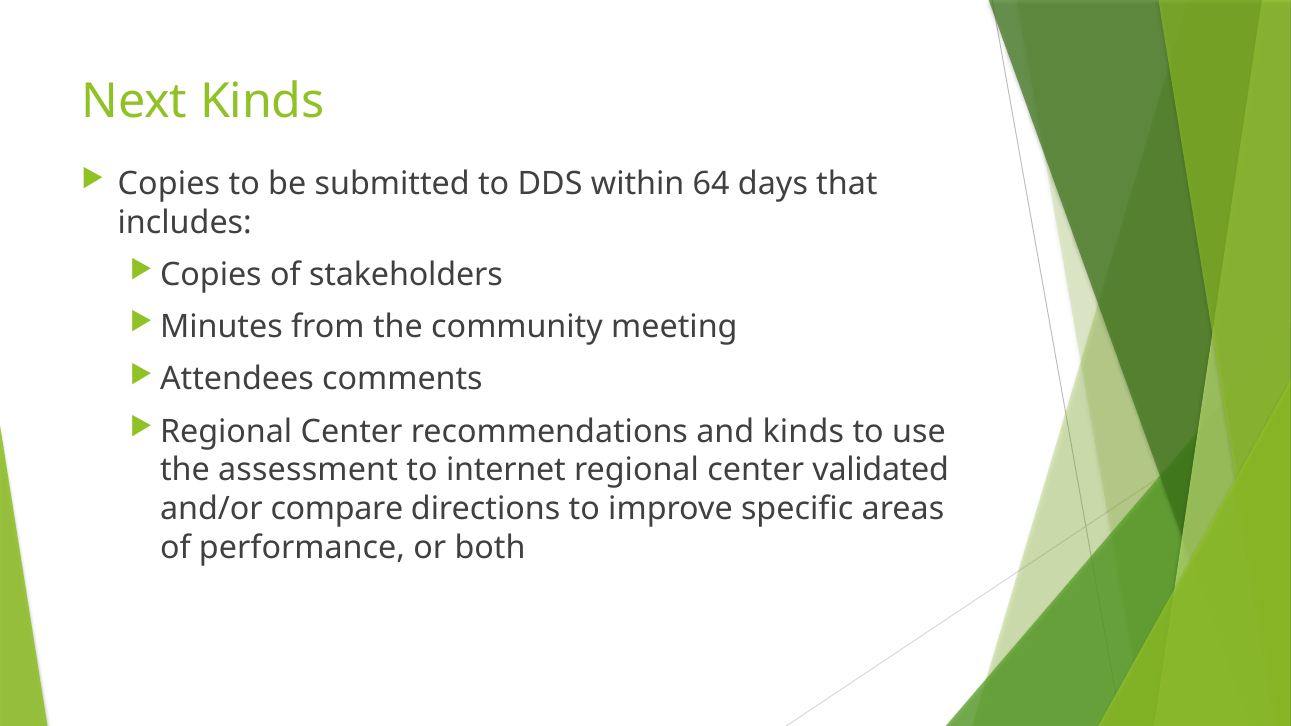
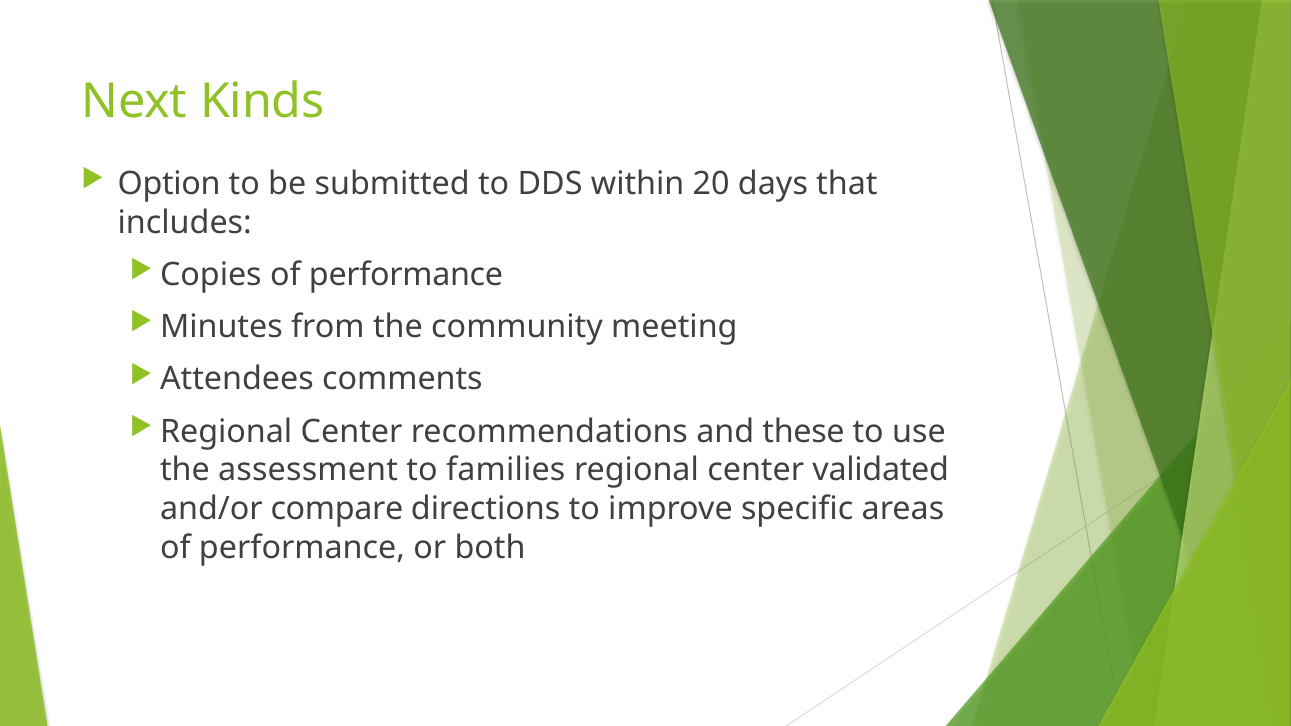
Copies at (169, 184): Copies -> Option
64: 64 -> 20
Copies of stakeholders: stakeholders -> performance
and kinds: kinds -> these
internet: internet -> families
